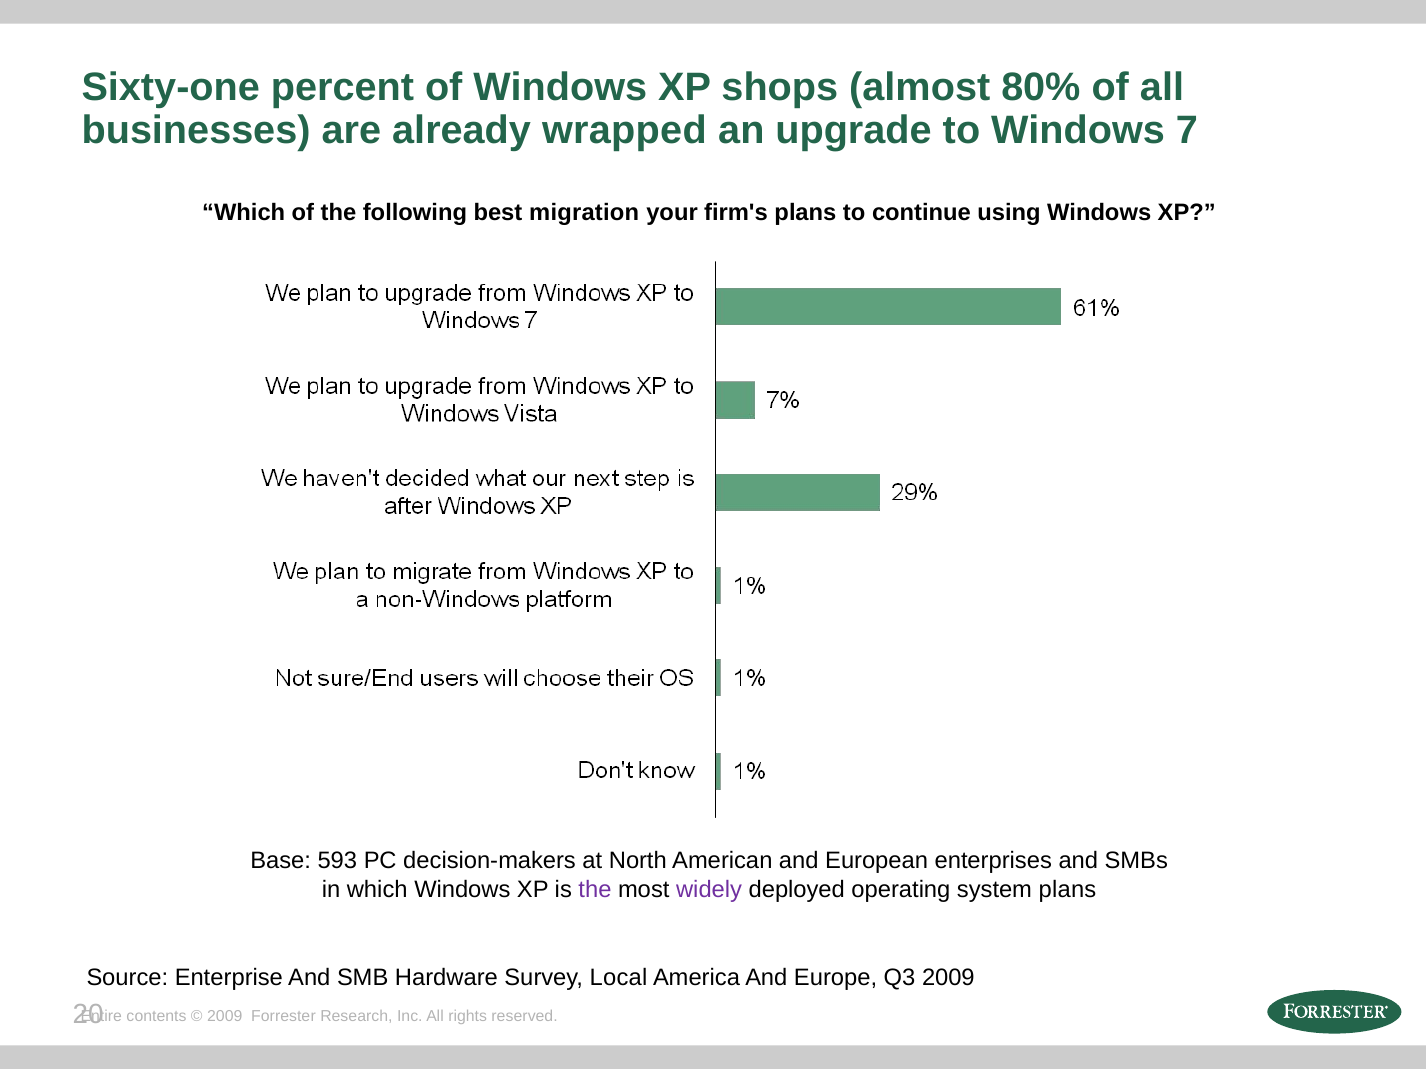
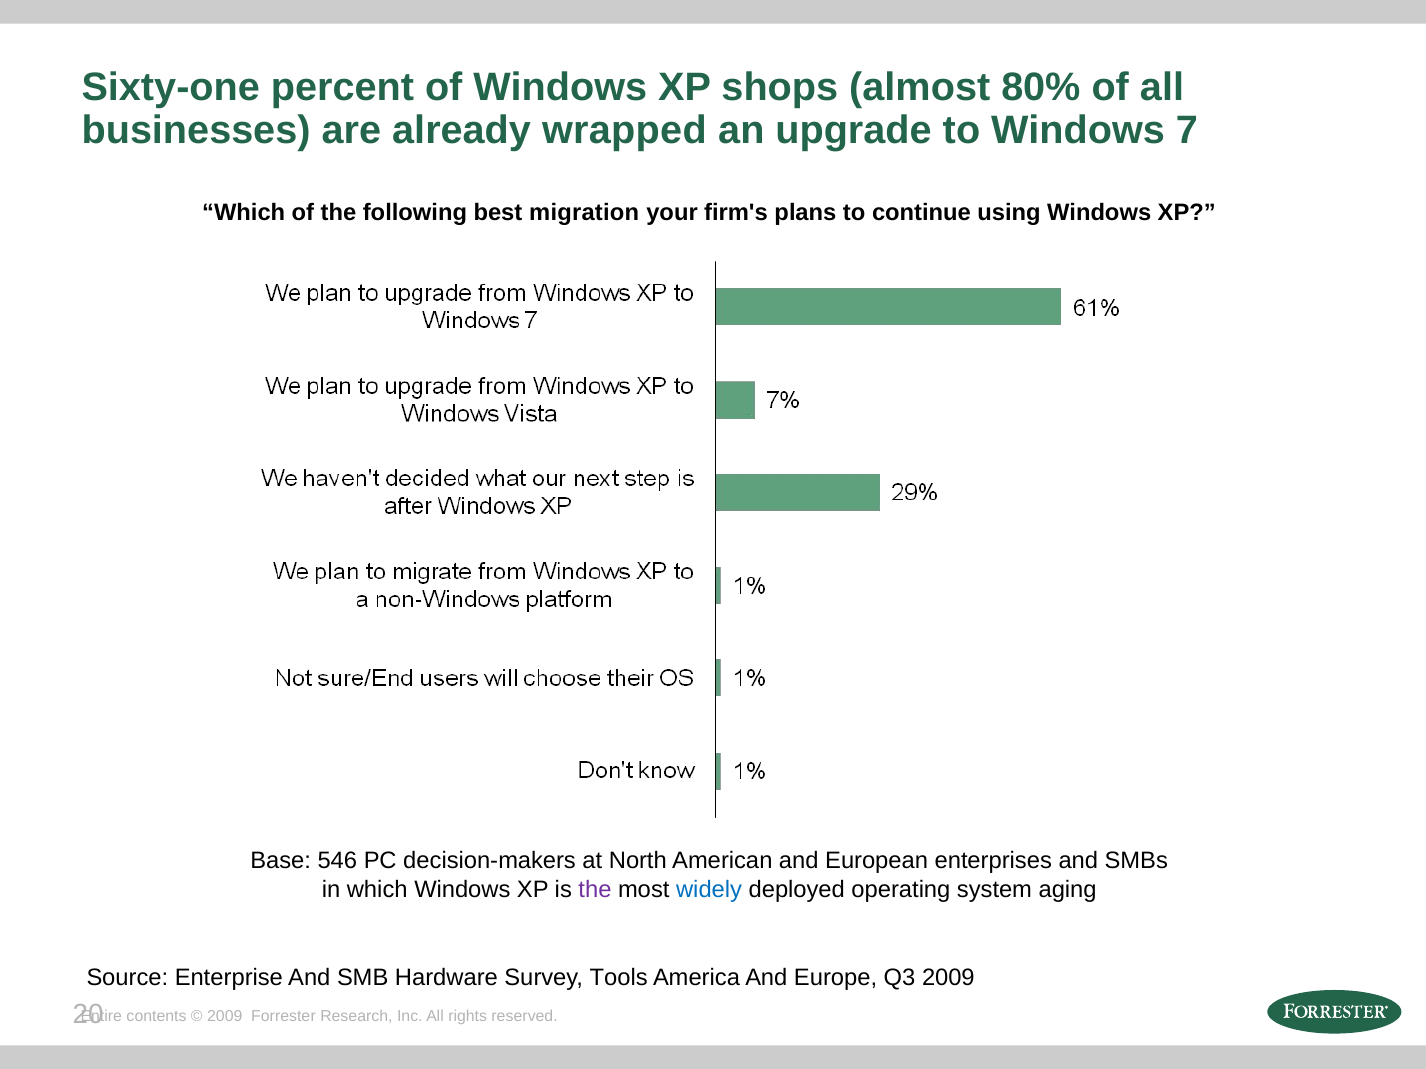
593: 593 -> 546
widely colour: purple -> blue
system plans: plans -> aging
Local: Local -> Tools
